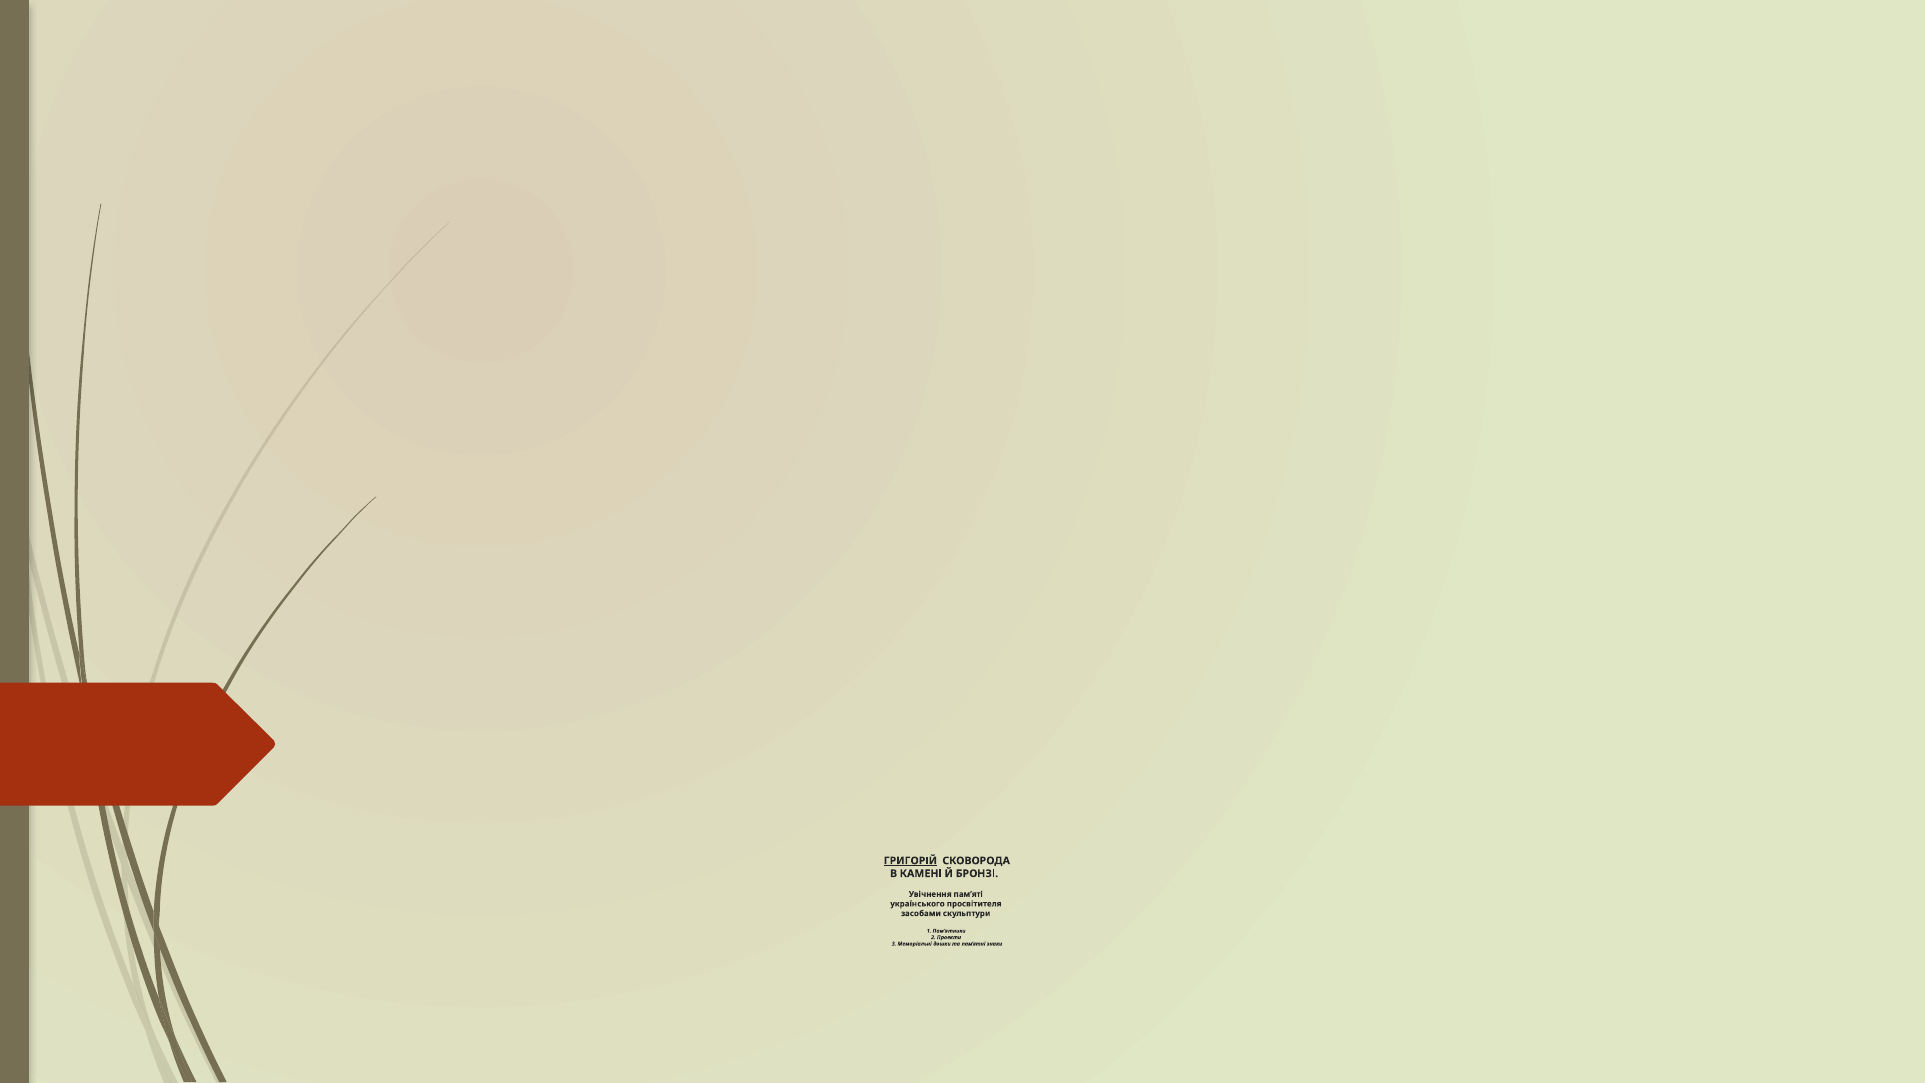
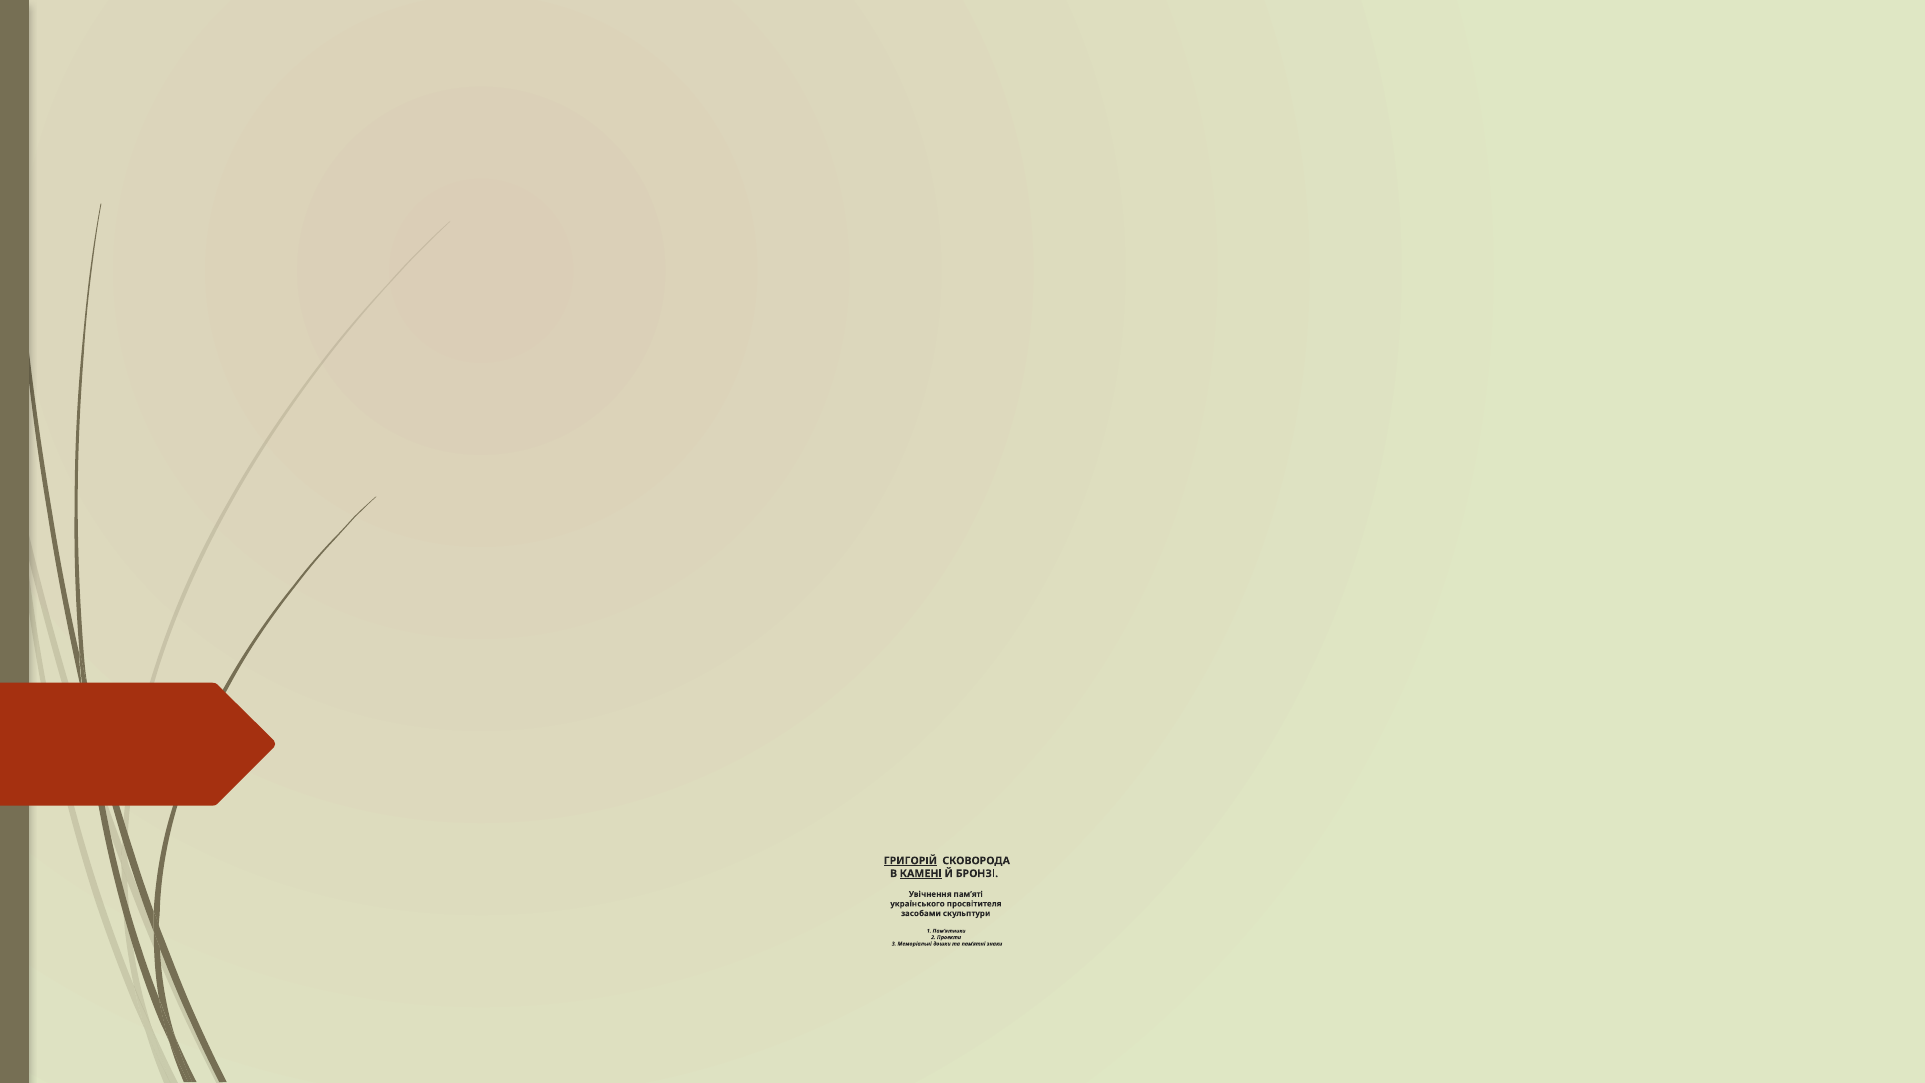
КАМЕНІ underline: none -> present
